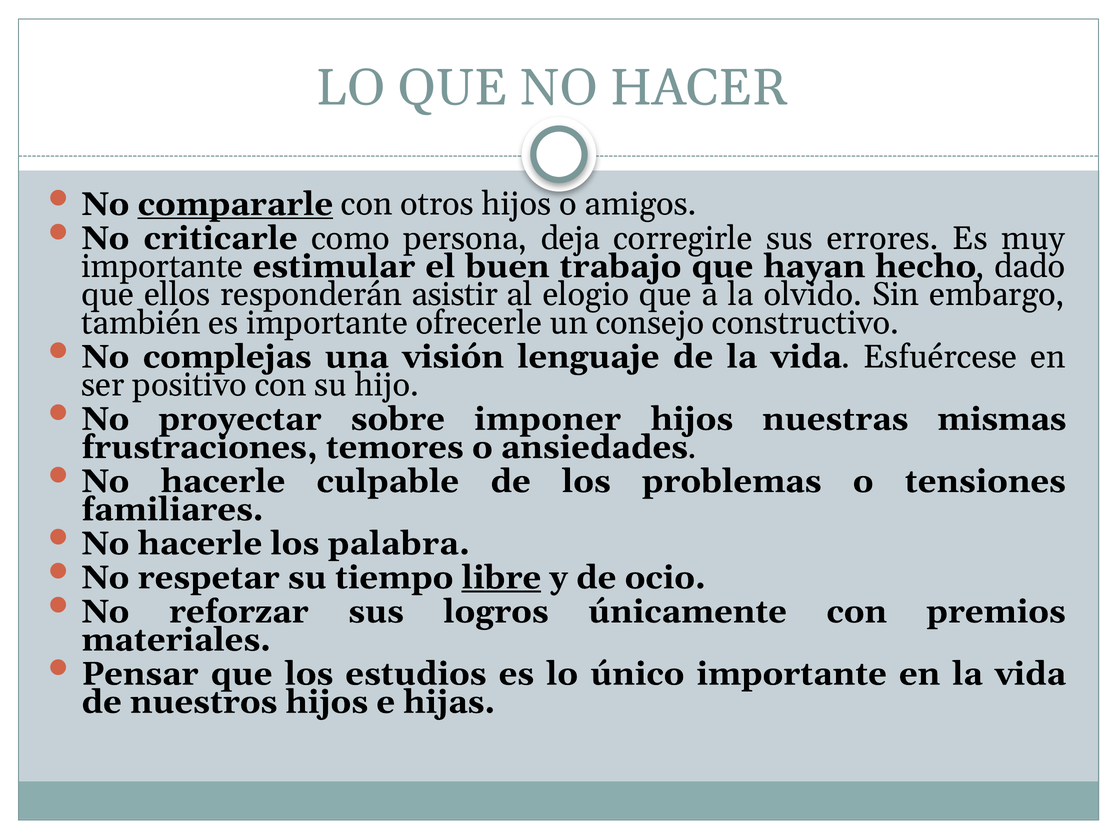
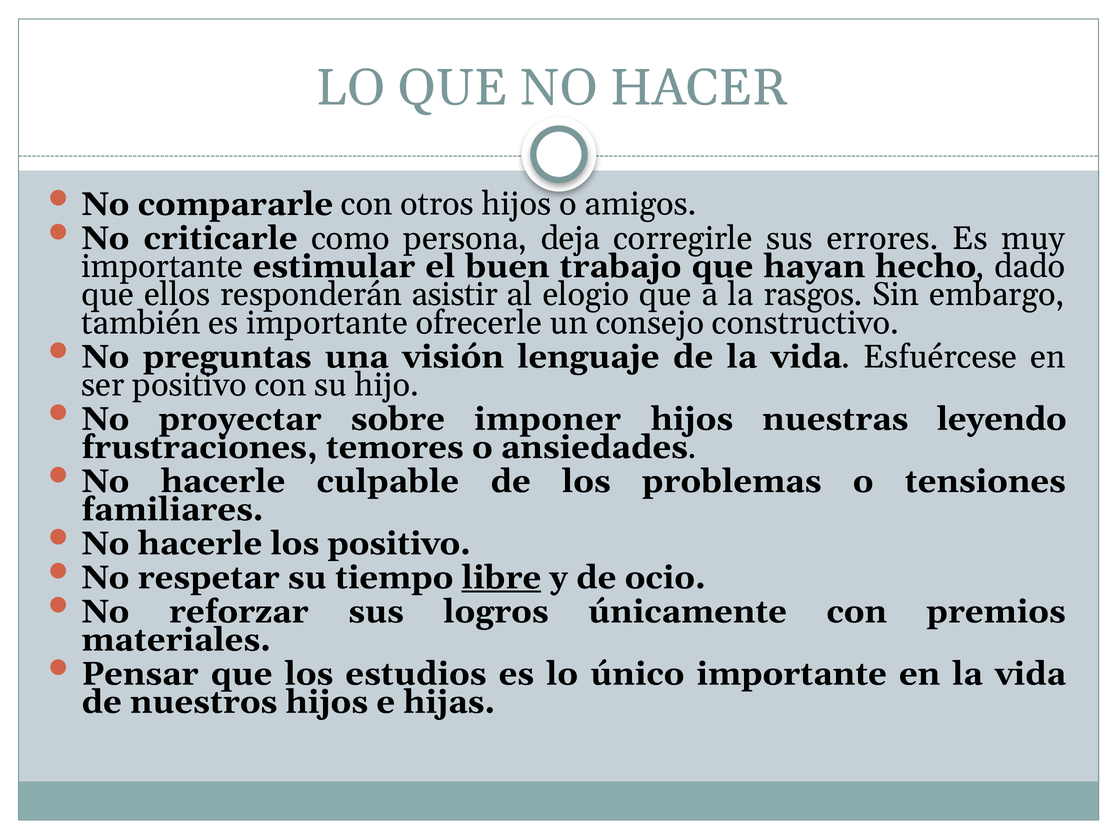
compararle underline: present -> none
olvido: olvido -> rasgos
complejas: complejas -> preguntas
mismas: mismas -> leyendo
los palabra: palabra -> positivo
